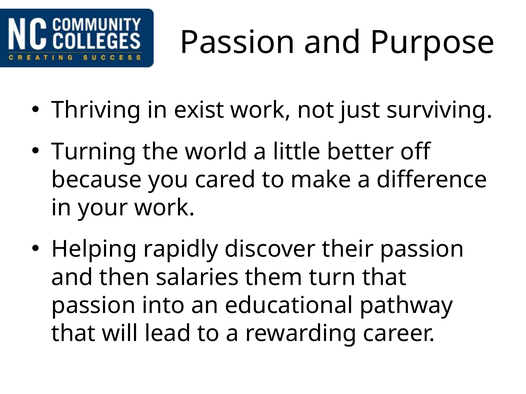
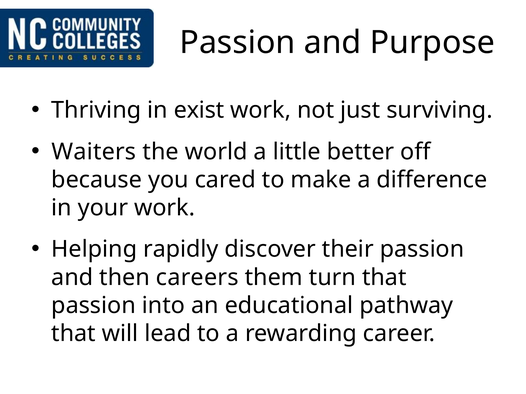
Turning: Turning -> Waiters
salaries: salaries -> careers
